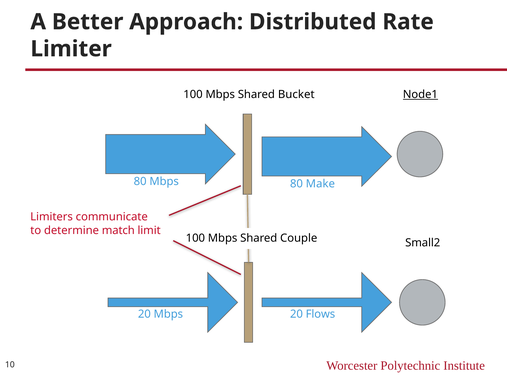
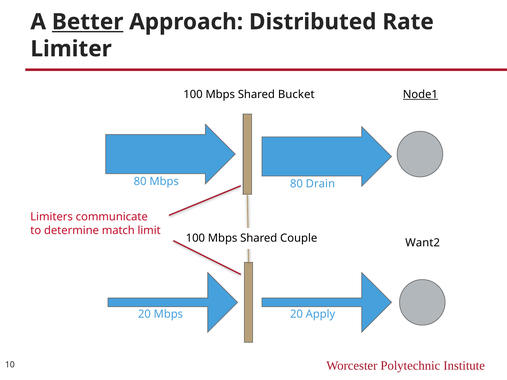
Better underline: none -> present
Make: Make -> Drain
Small2: Small2 -> Want2
Flows: Flows -> Apply
